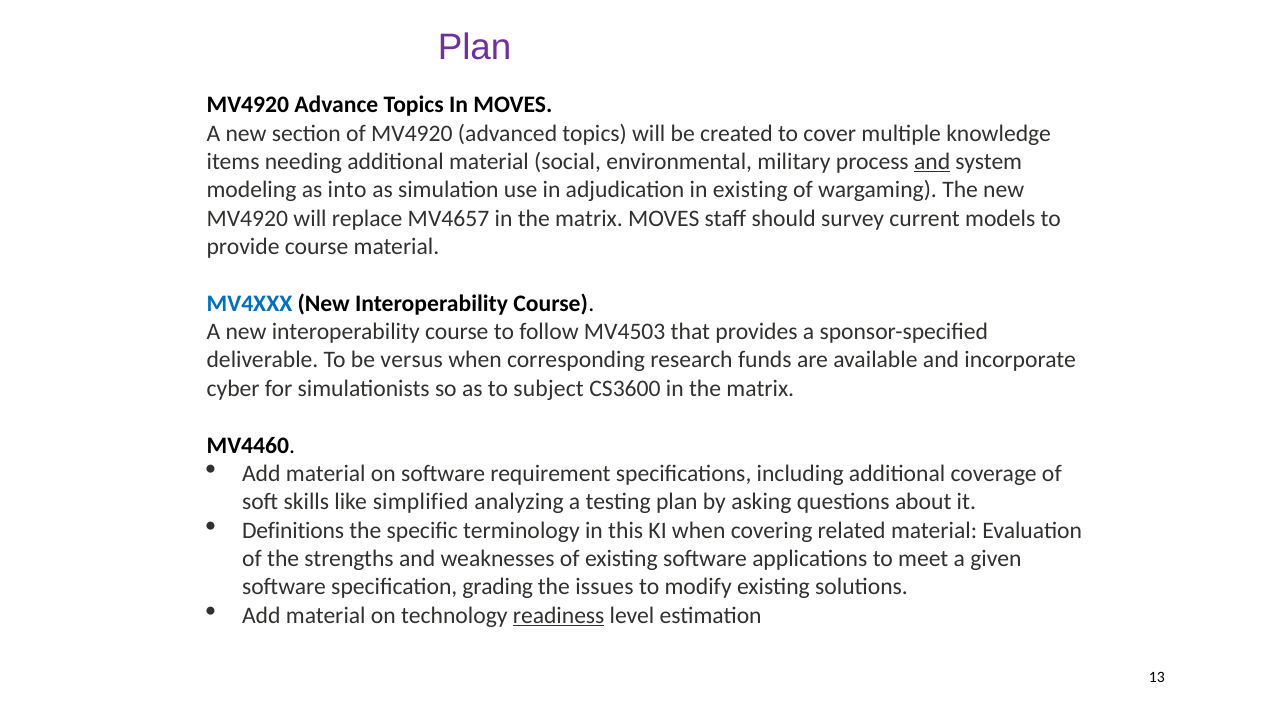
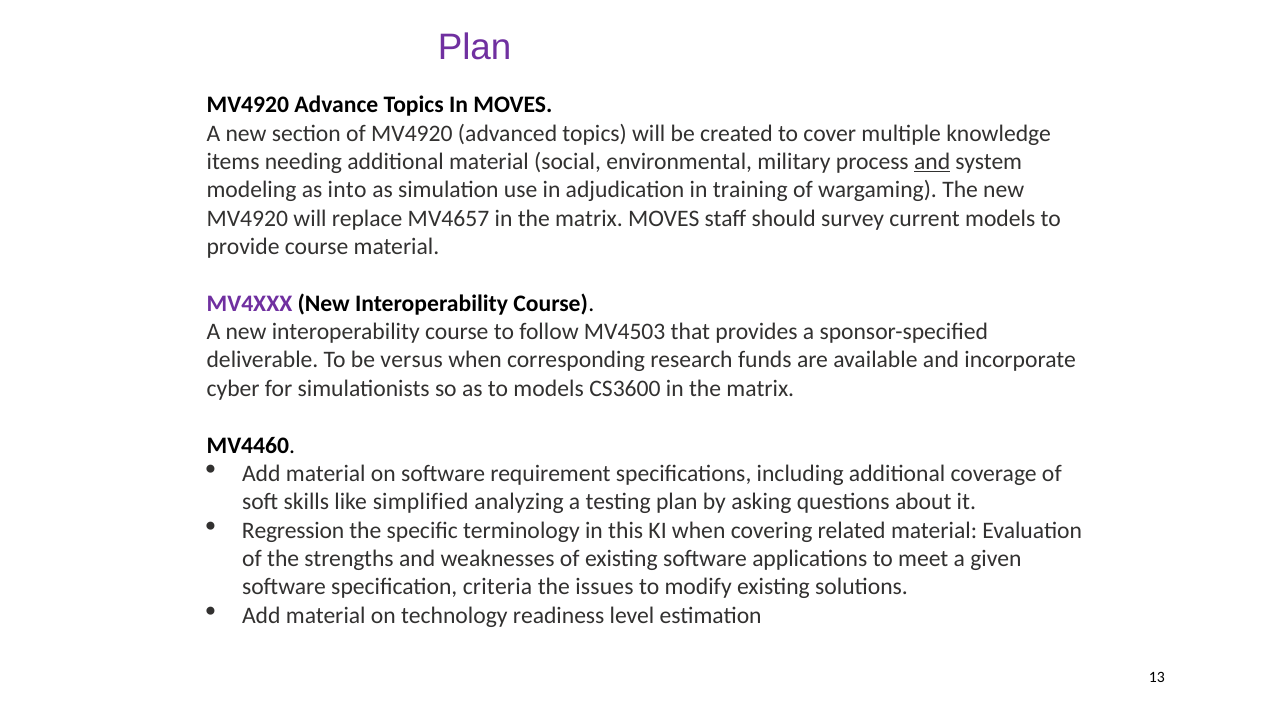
in existing: existing -> training
MV4XXX colour: blue -> purple
to subject: subject -> models
Definitions: Definitions -> Regression
grading: grading -> criteria
readiness underline: present -> none
